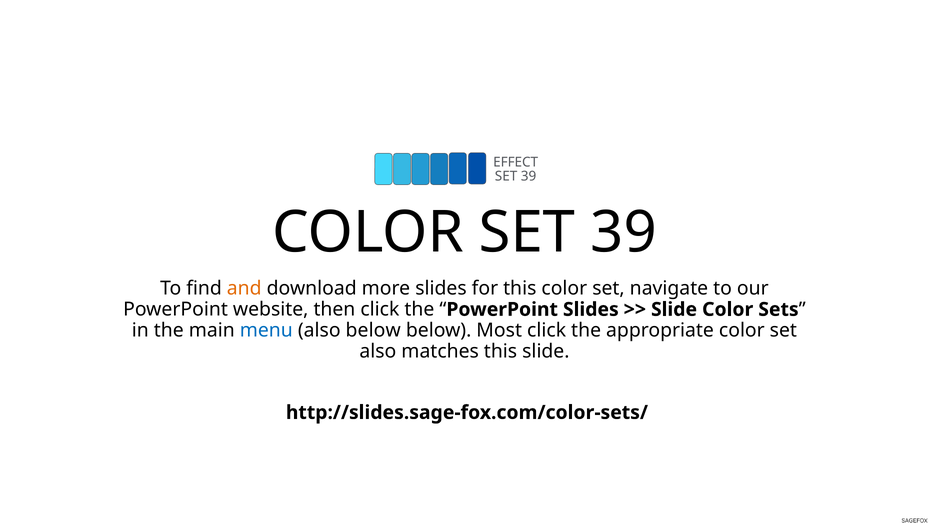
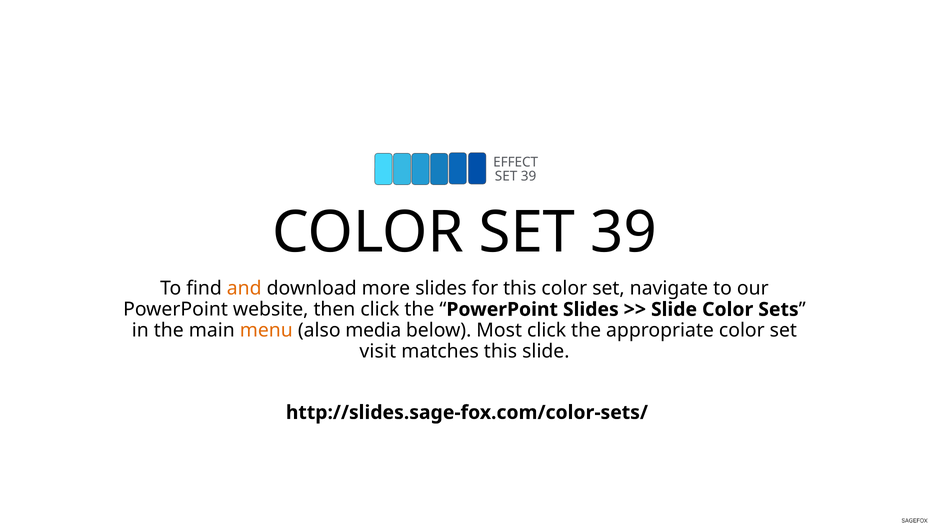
menu colour: blue -> orange
also below: below -> media
also at (378, 351): also -> visit
